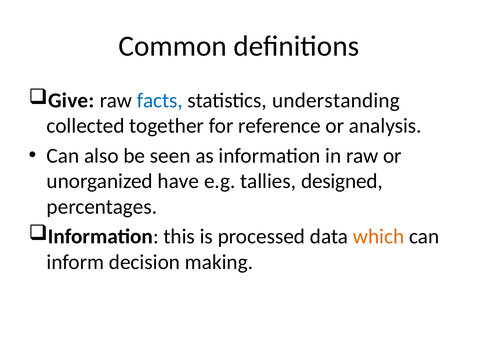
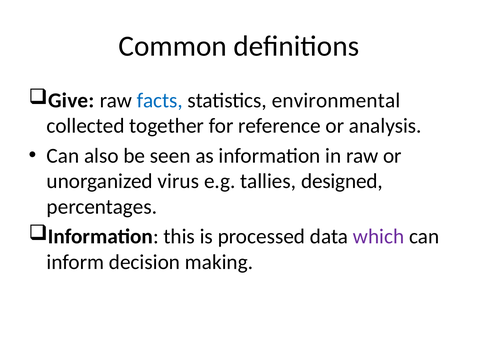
understanding: understanding -> environmental
have: have -> virus
which colour: orange -> purple
